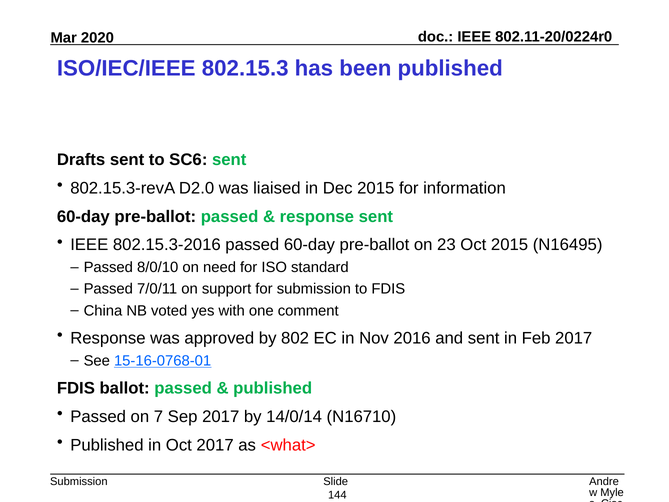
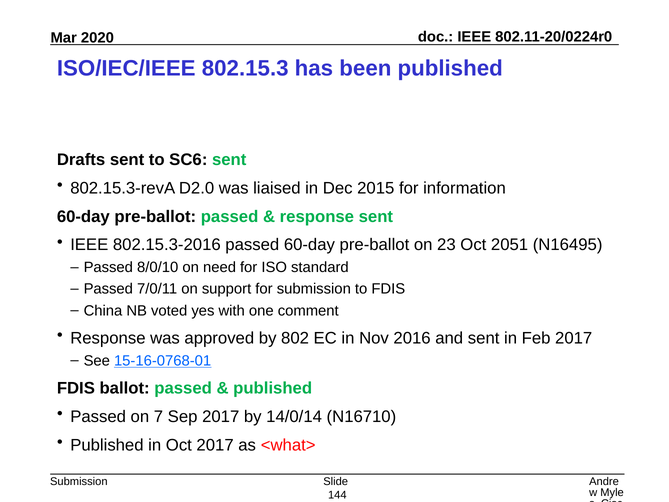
Oct 2015: 2015 -> 2051
